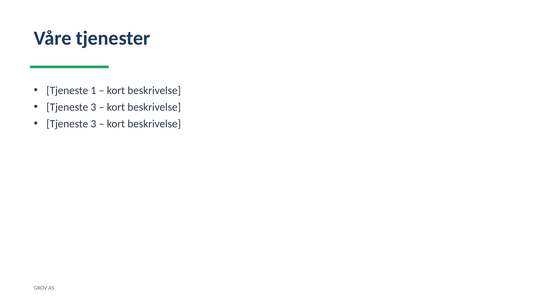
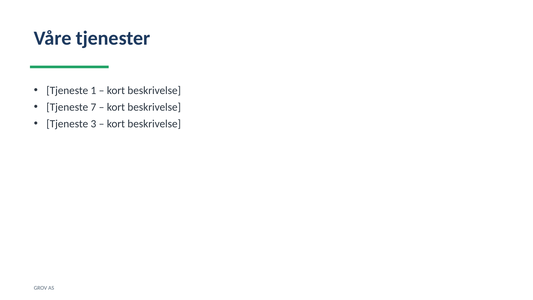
3 at (93, 107): 3 -> 7
